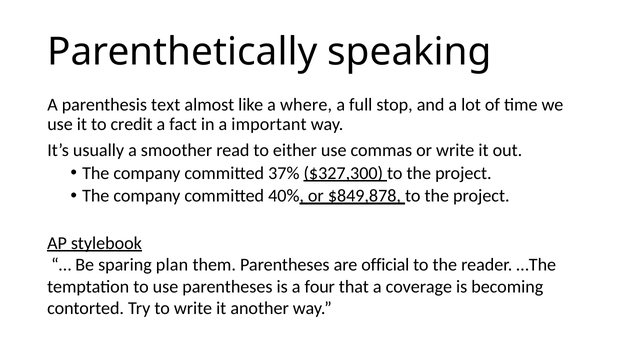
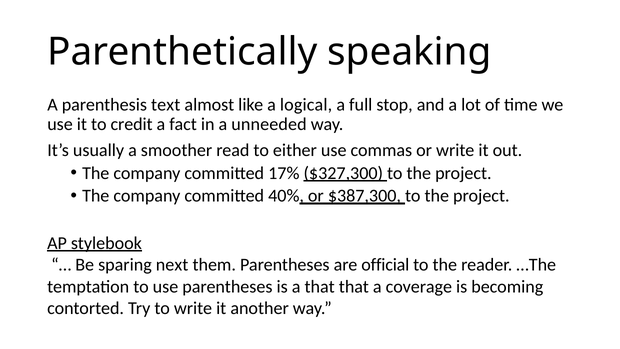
where: where -> logical
important: important -> unneeded
37%: 37% -> 17%
$849,878: $849,878 -> $387,300
plan: plan -> next
a four: four -> that
